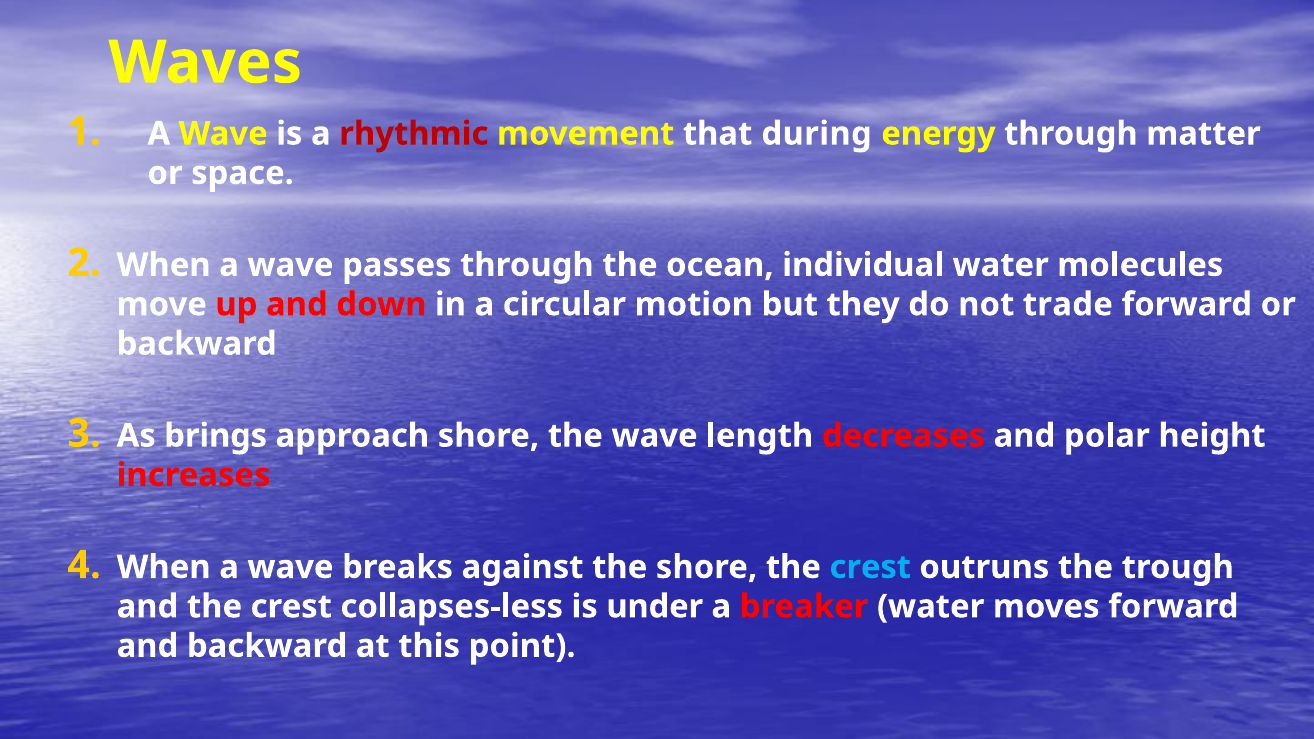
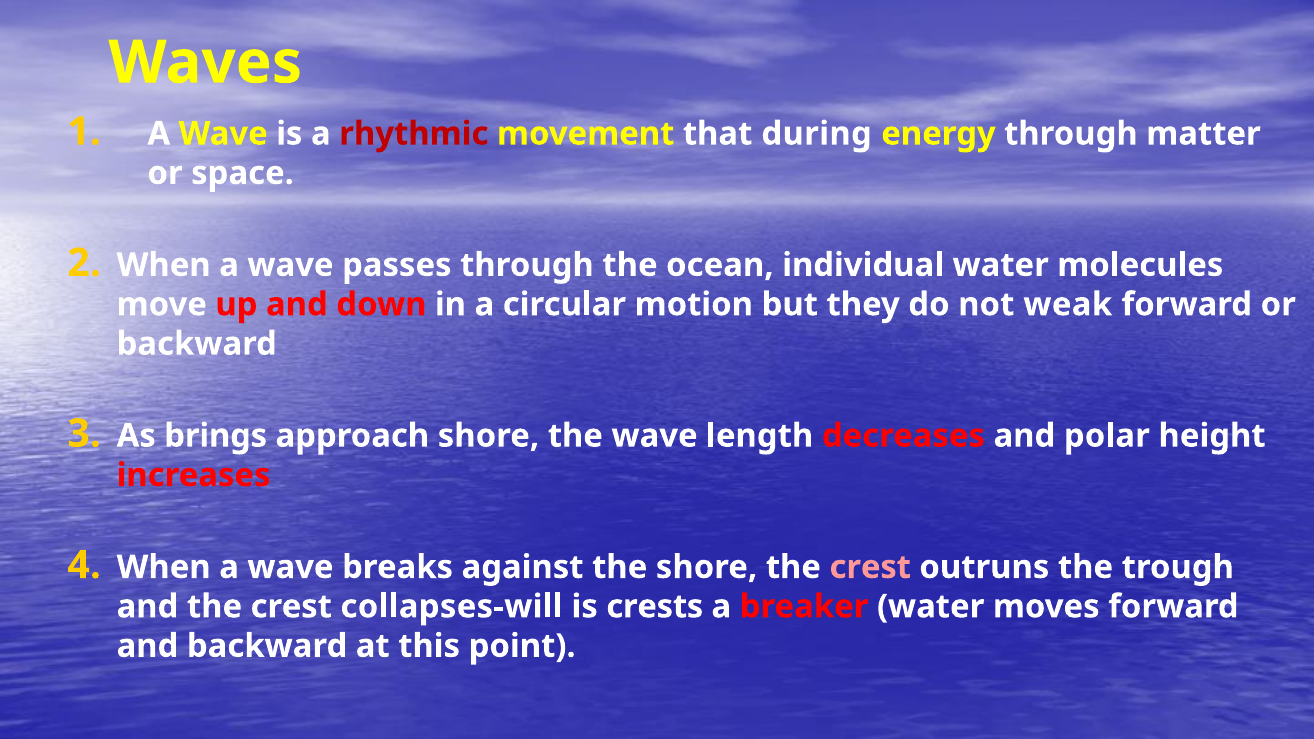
trade: trade -> weak
crest at (870, 567) colour: light blue -> pink
collapses-less: collapses-less -> collapses-will
under: under -> crests
